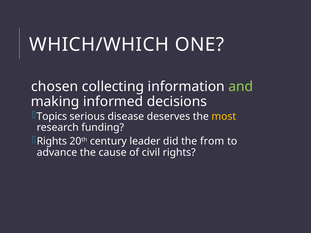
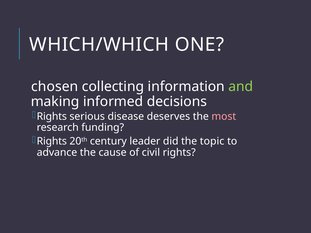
Topics at (52, 116): Topics -> Rights
most colour: yellow -> pink
from: from -> topic
